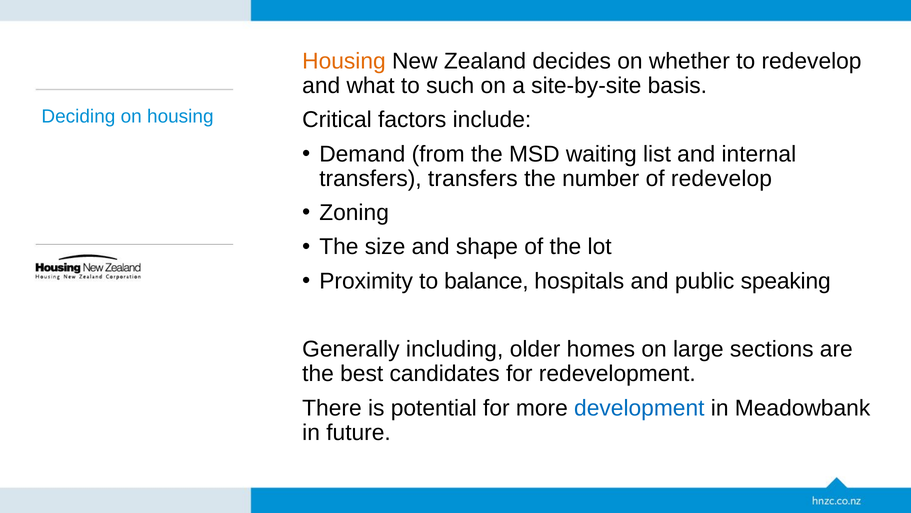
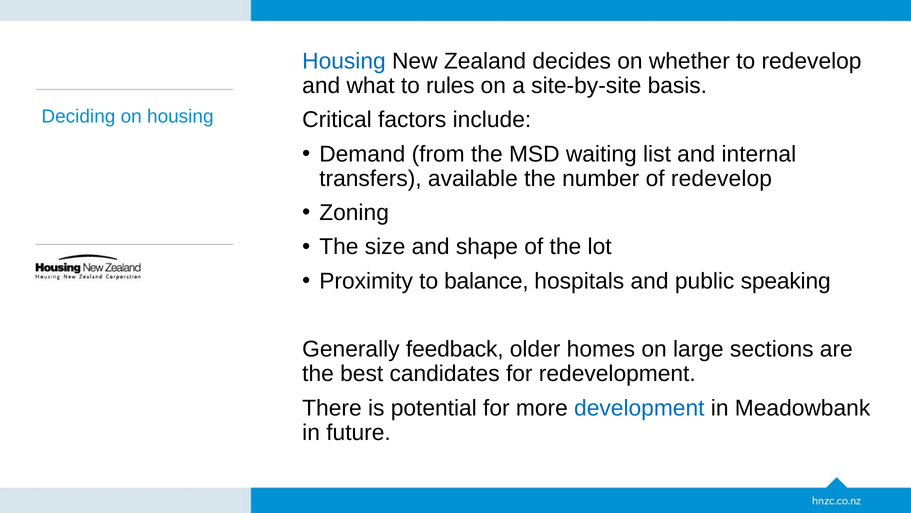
Housing at (344, 61) colour: orange -> blue
such: such -> rules
transfers transfers: transfers -> available
including: including -> feedback
